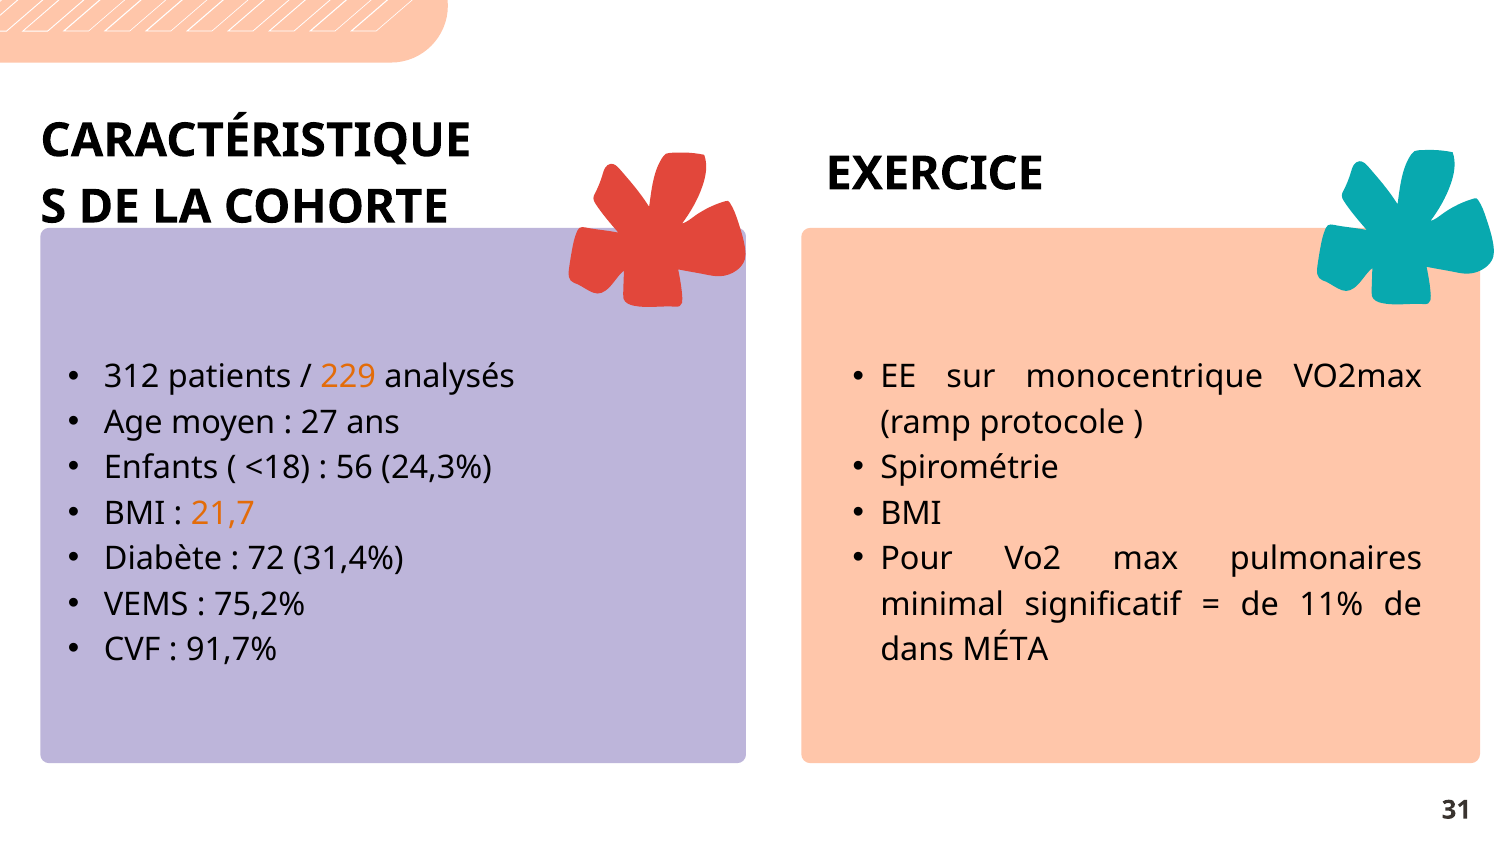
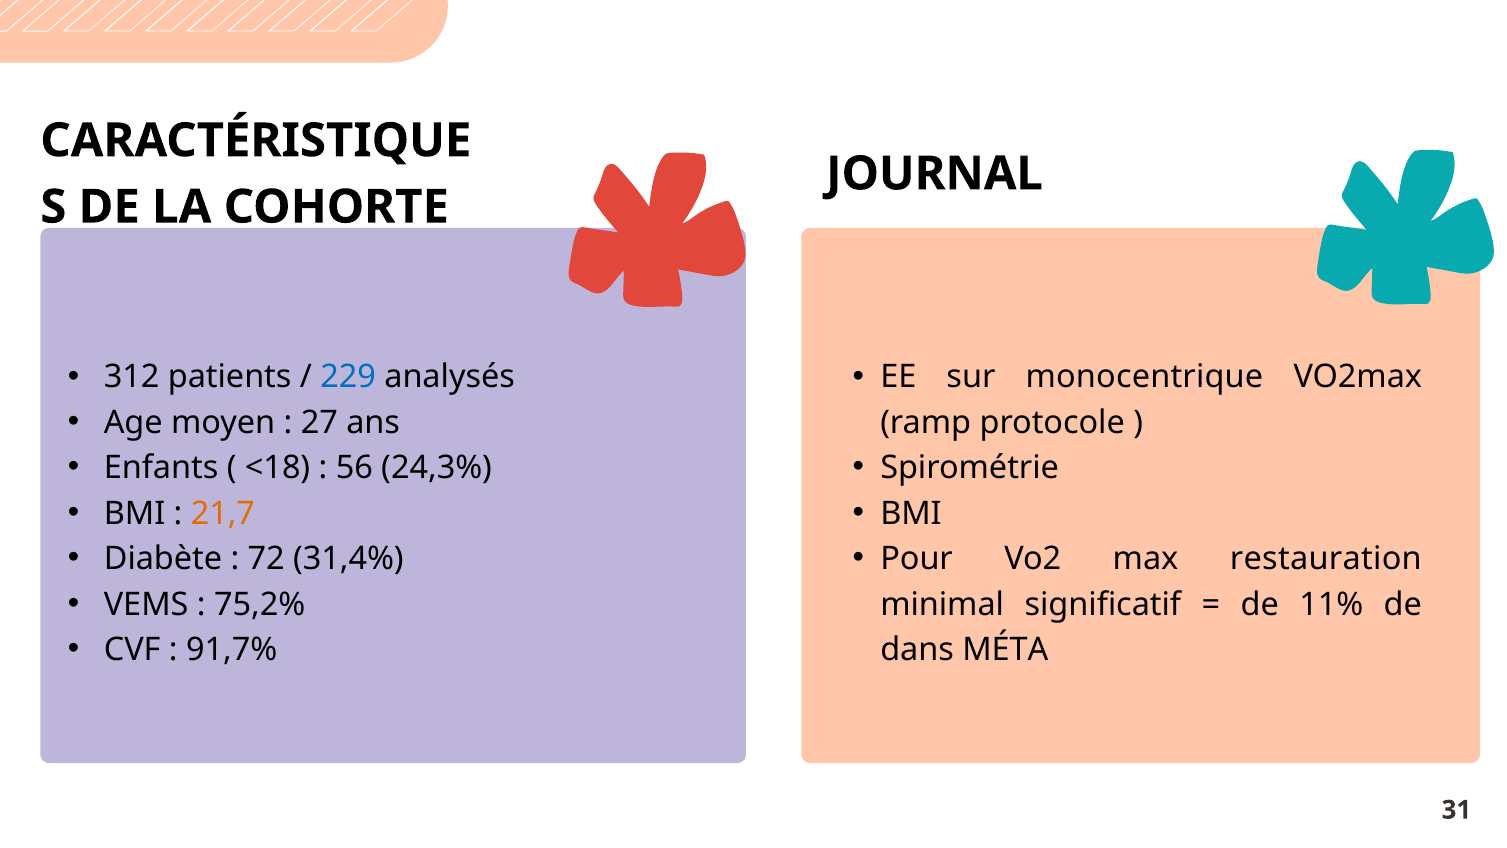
EXERCICE: EXERCICE -> JOURNAL
229 colour: orange -> blue
pulmonaires: pulmonaires -> restauration
